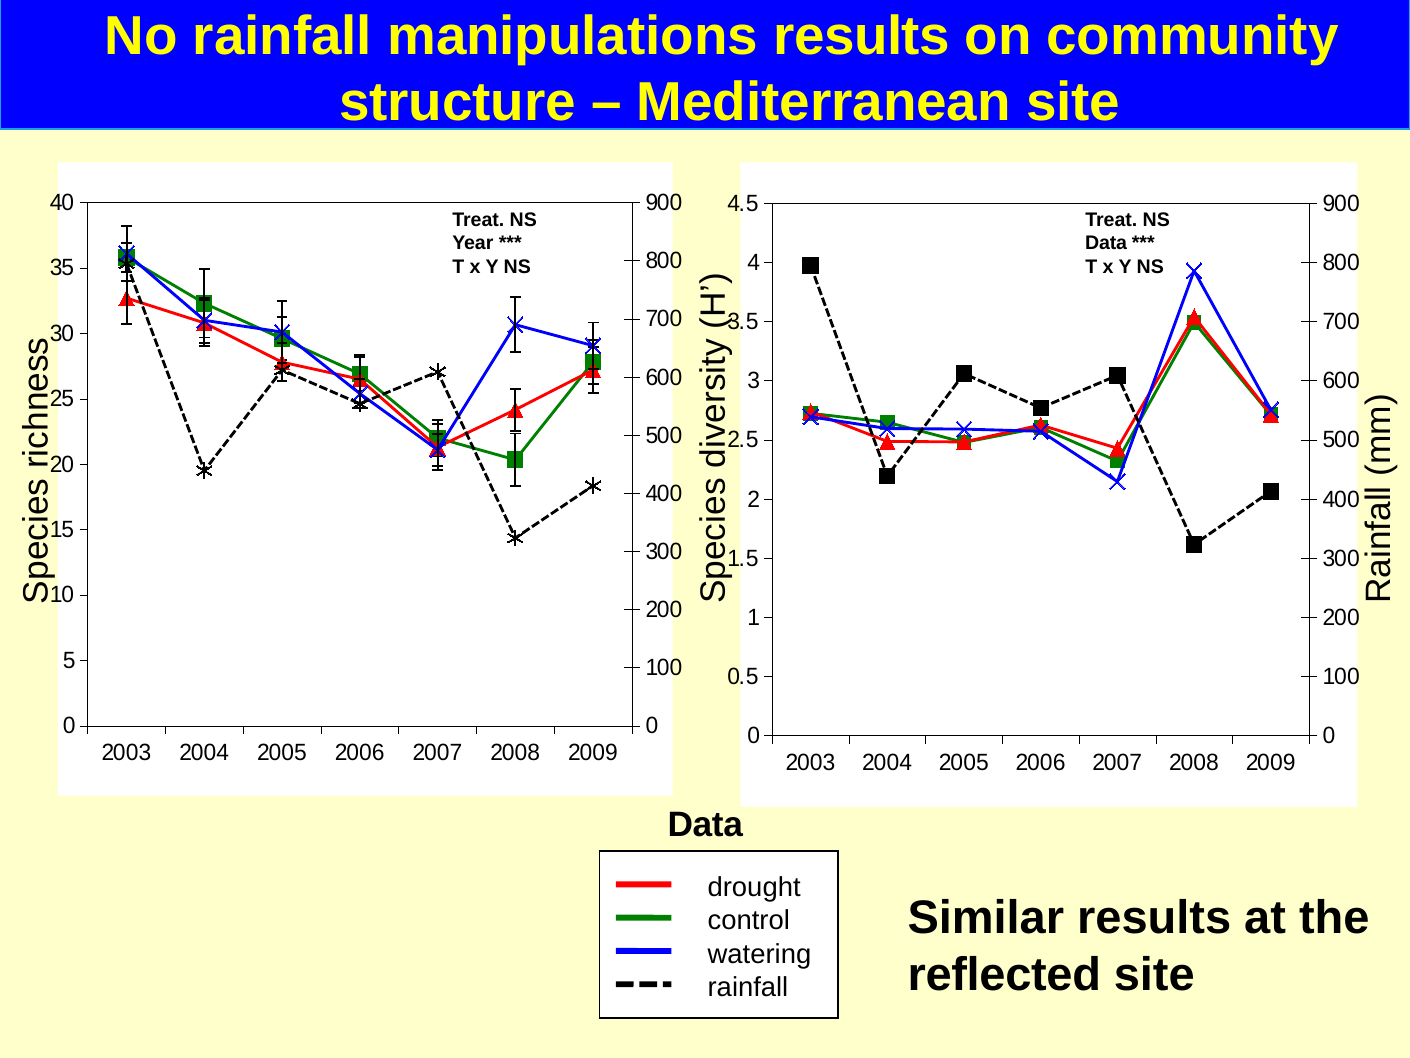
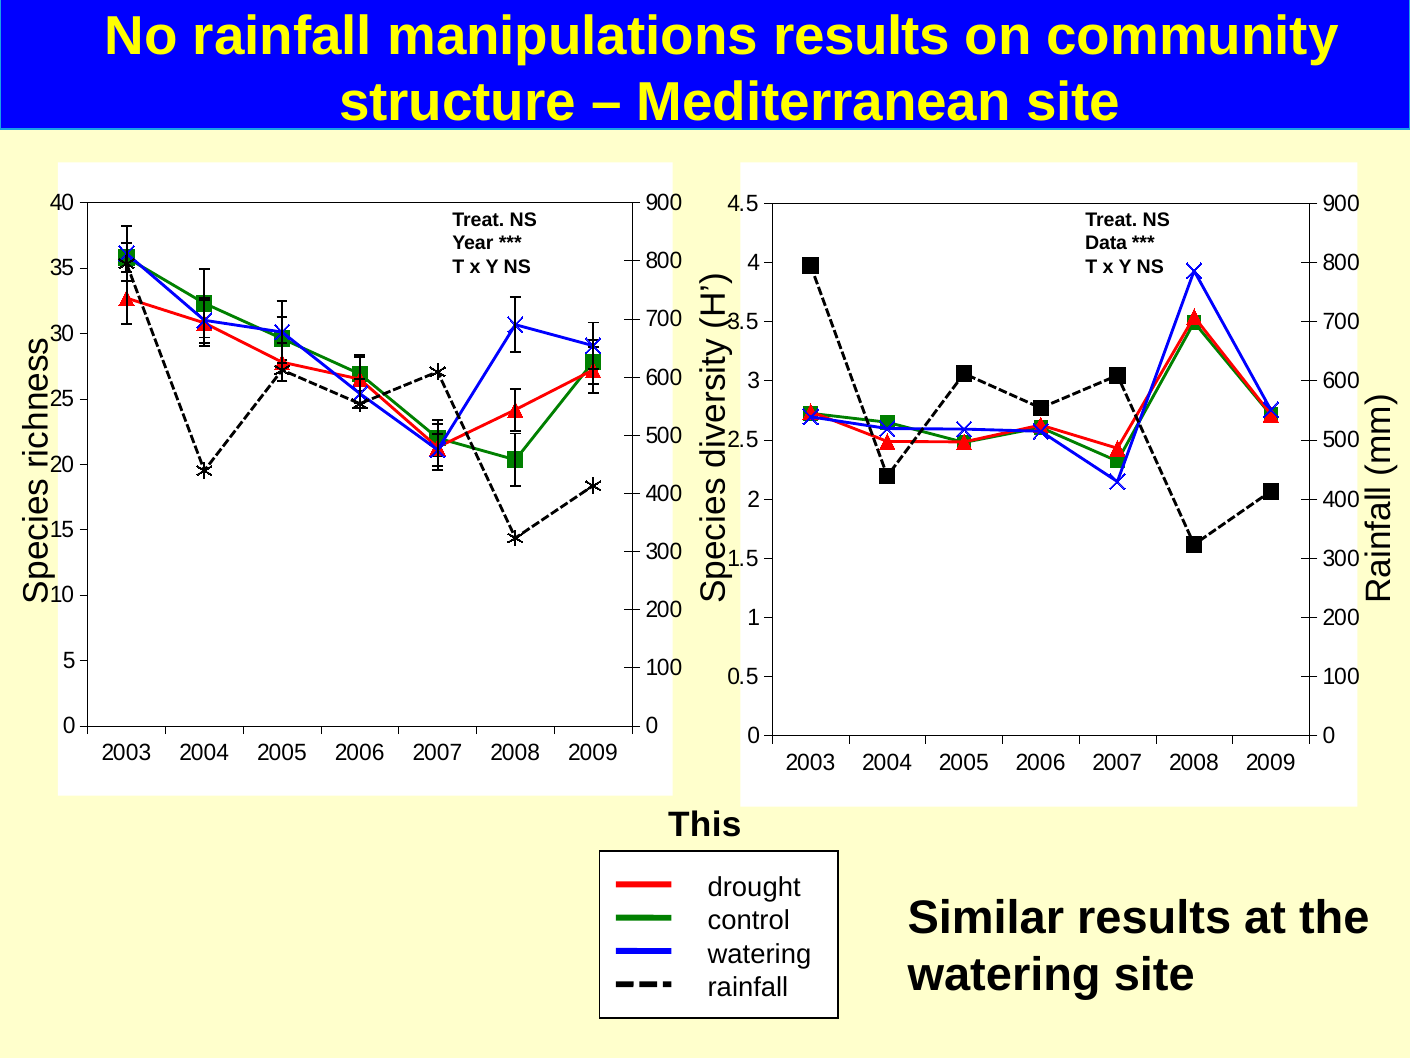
Data at (705, 825): Data -> This
reflected at (1004, 974): reflected -> watering
